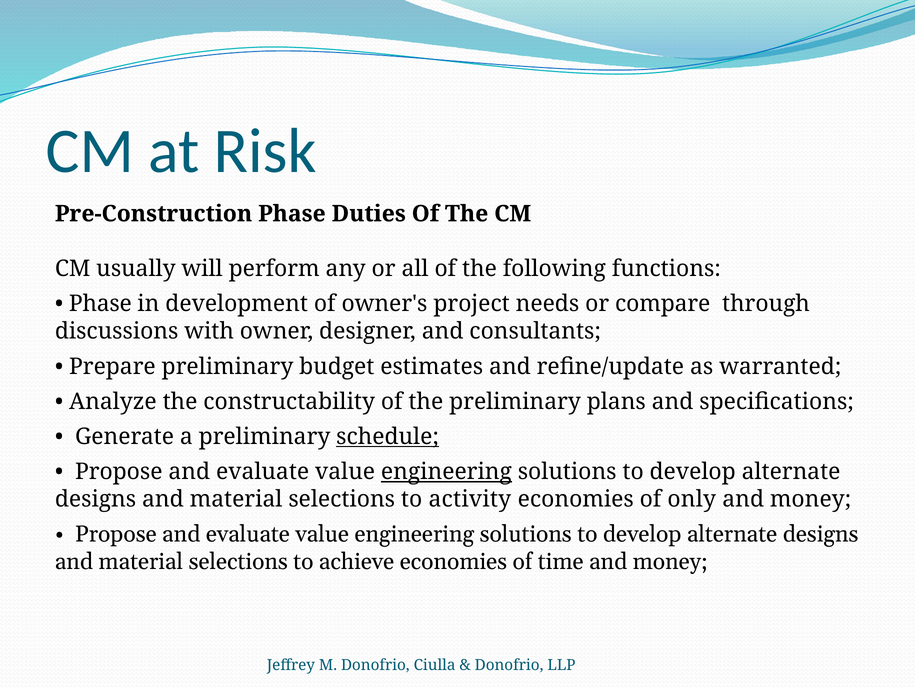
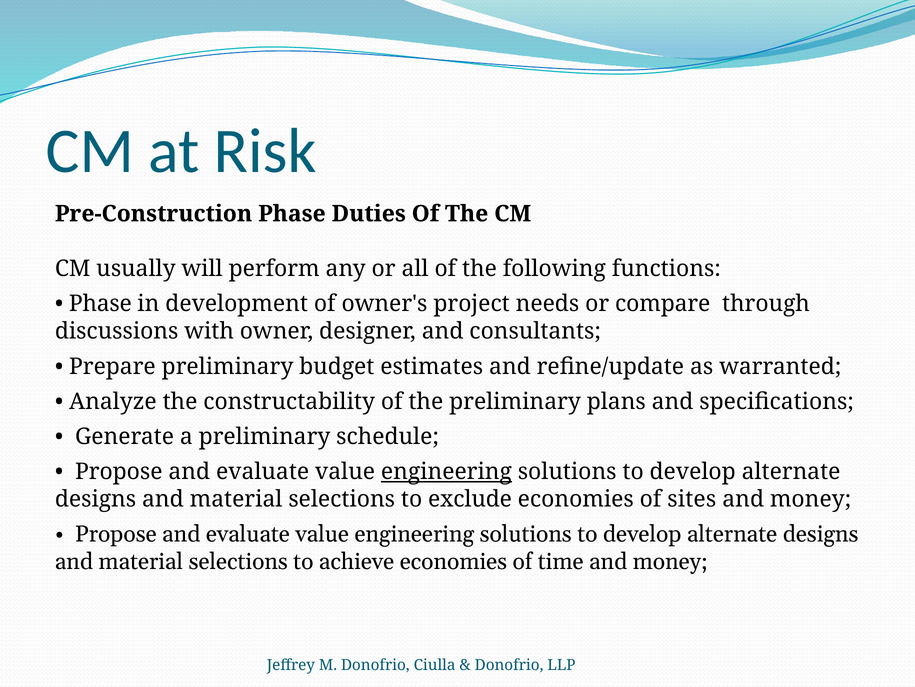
schedule underline: present -> none
activity: activity -> exclude
only: only -> sites
